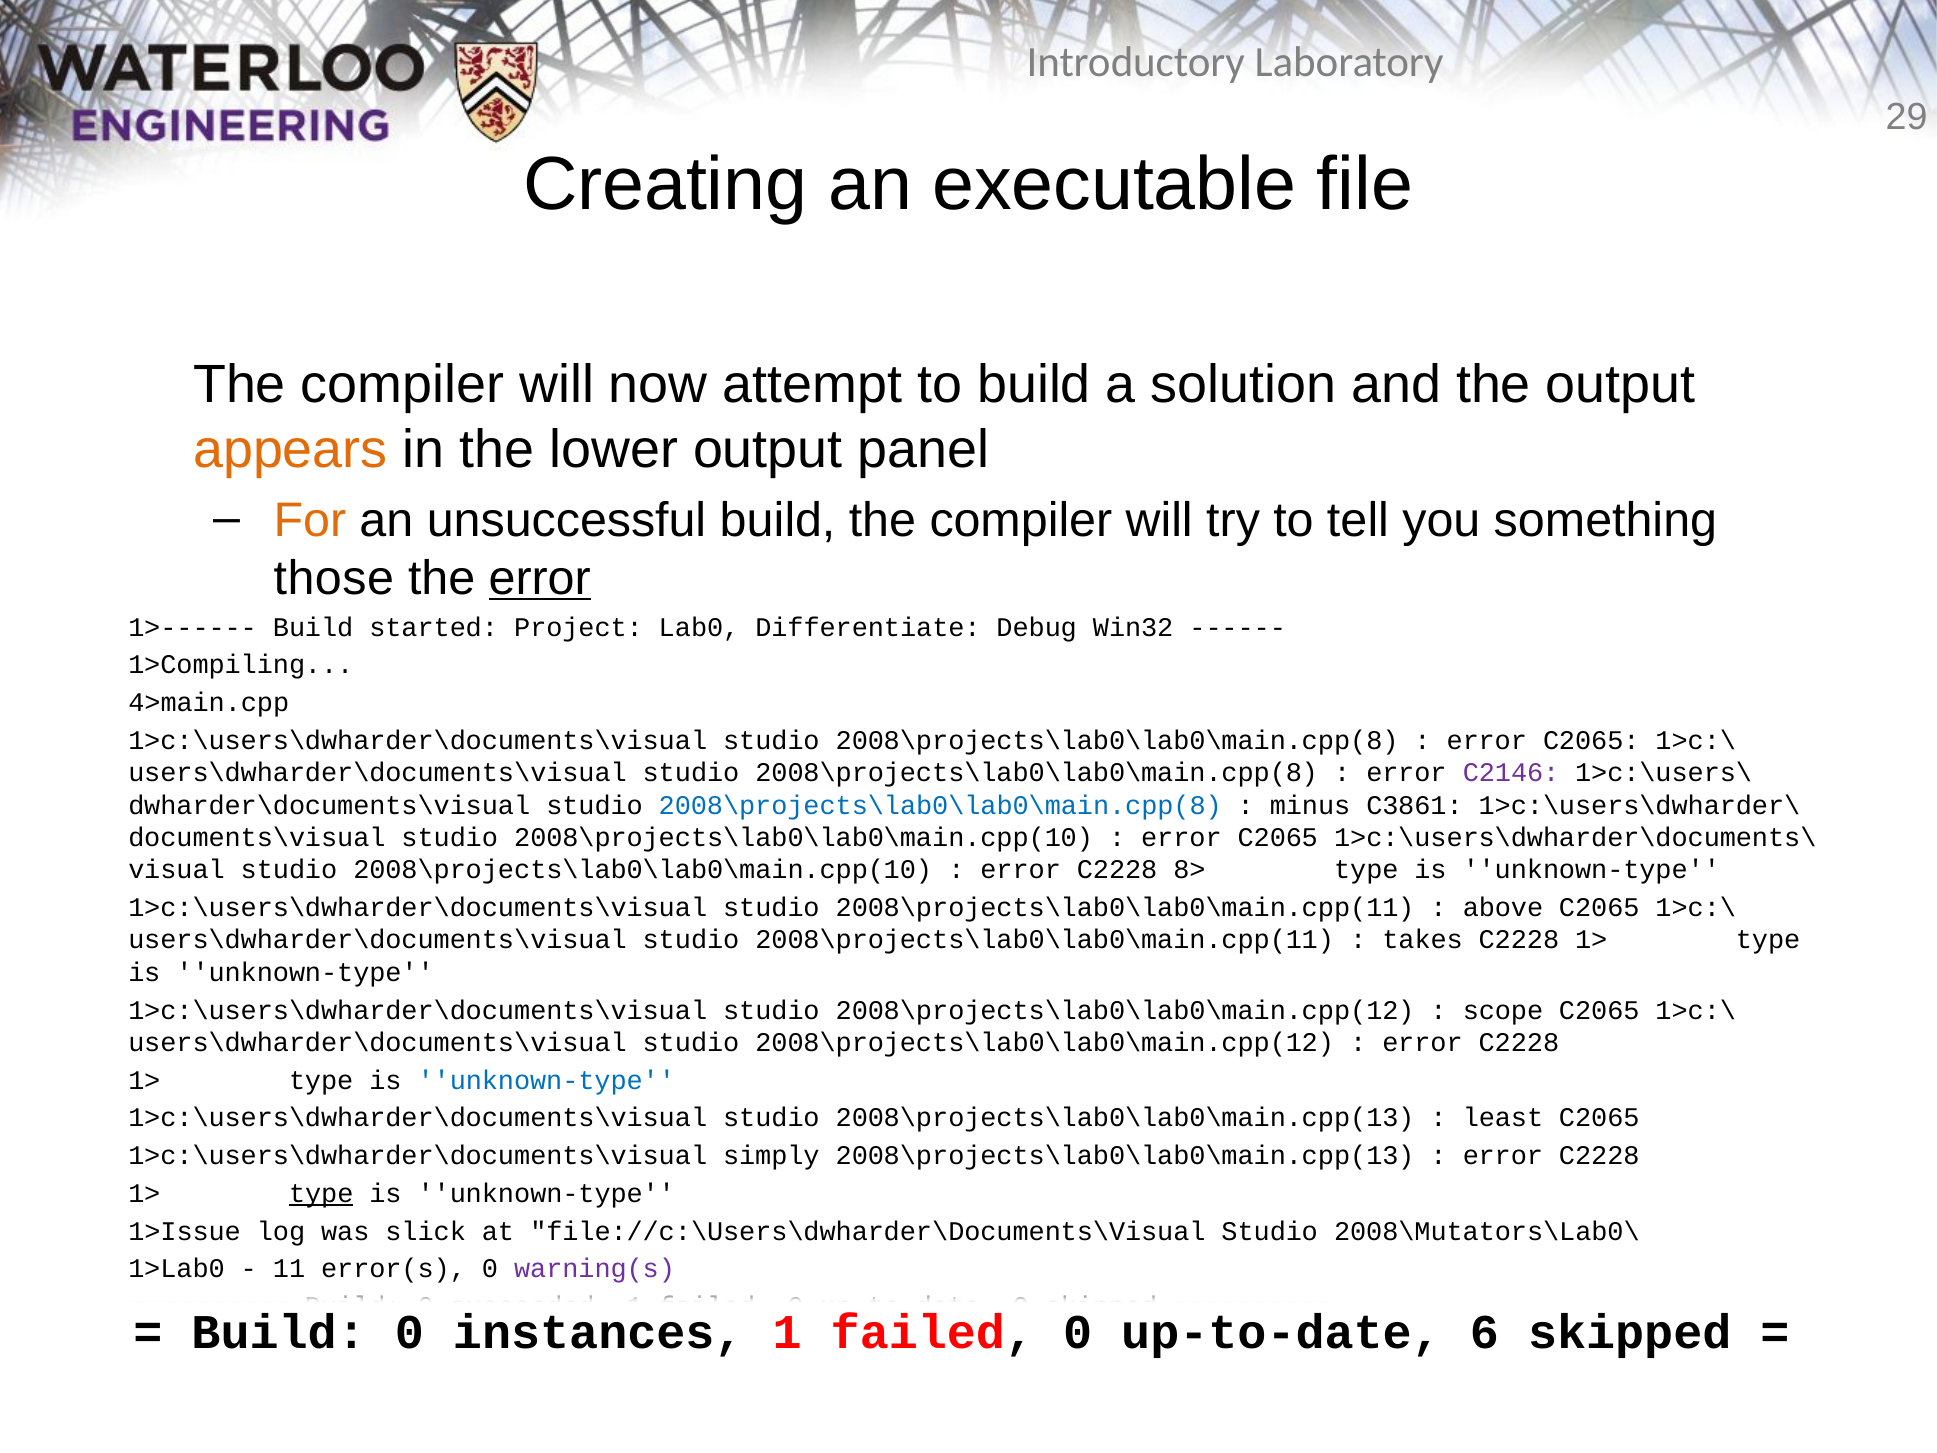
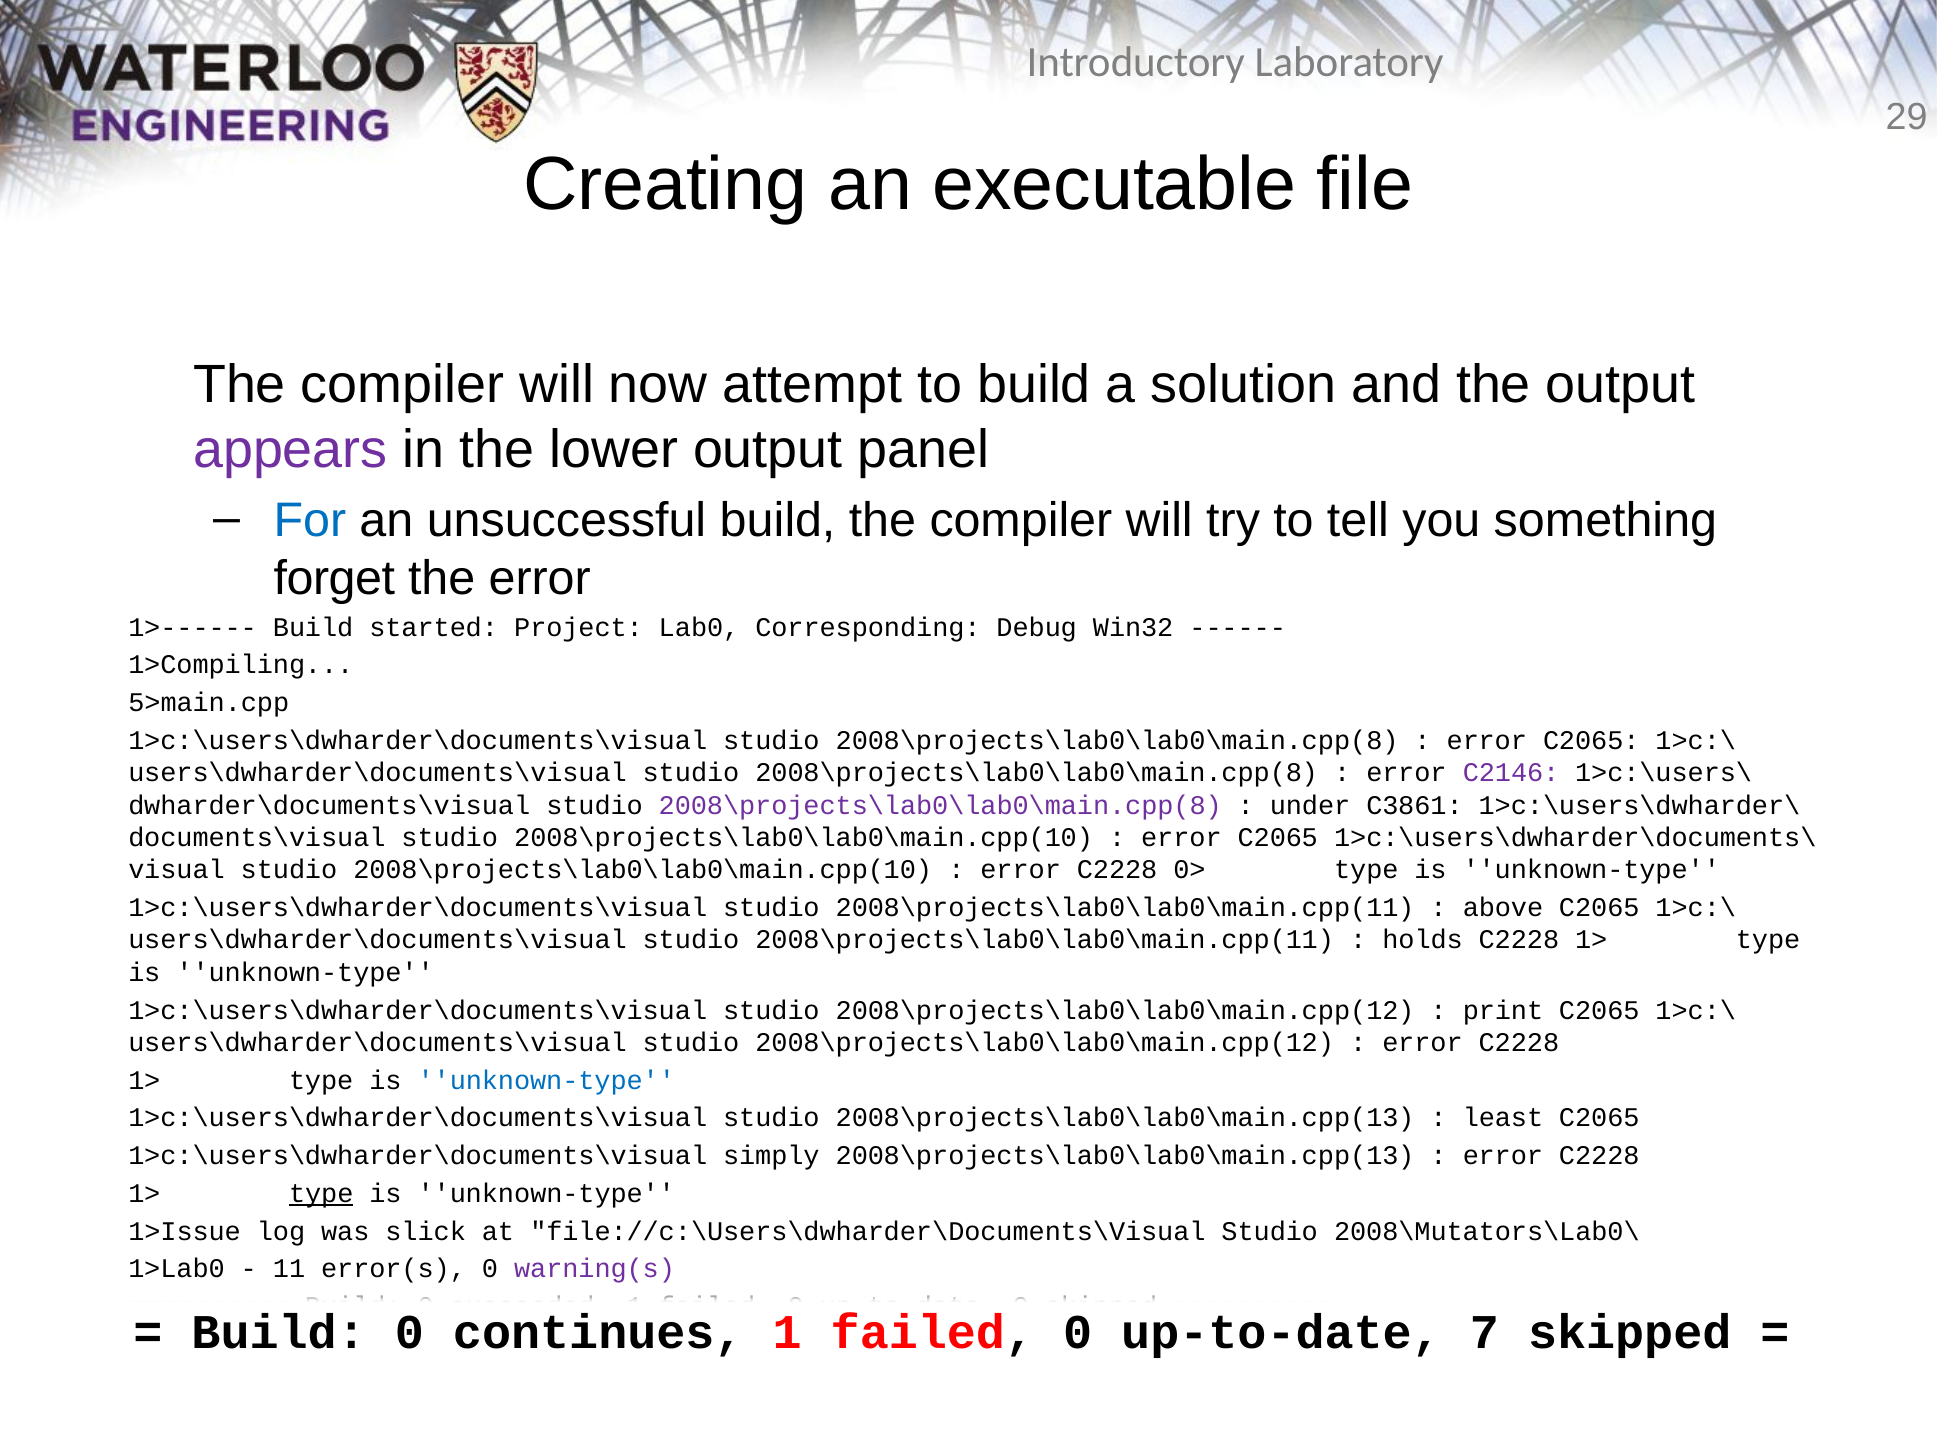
appears colour: orange -> purple
For colour: orange -> blue
those: those -> forget
error at (540, 578) underline: present -> none
Differentiate: Differentiate -> Corresponding
4>main.cpp: 4>main.cpp -> 5>main.cpp
2008\projects\lab0\lab0\main.cpp(8 at (940, 805) colour: blue -> purple
minus: minus -> under
8>: 8> -> 0>
takes: takes -> holds
scope: scope -> print
instances: instances -> continues
6: 6 -> 7
